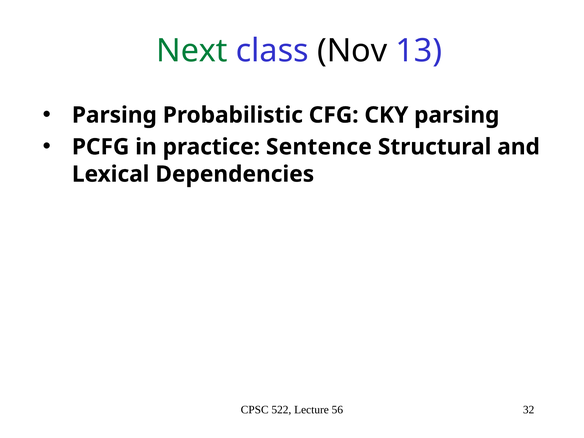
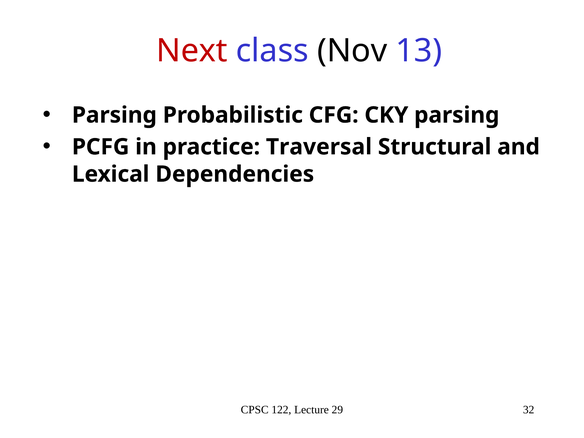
Next colour: green -> red
Sentence: Sentence -> Traversal
522: 522 -> 122
56: 56 -> 29
